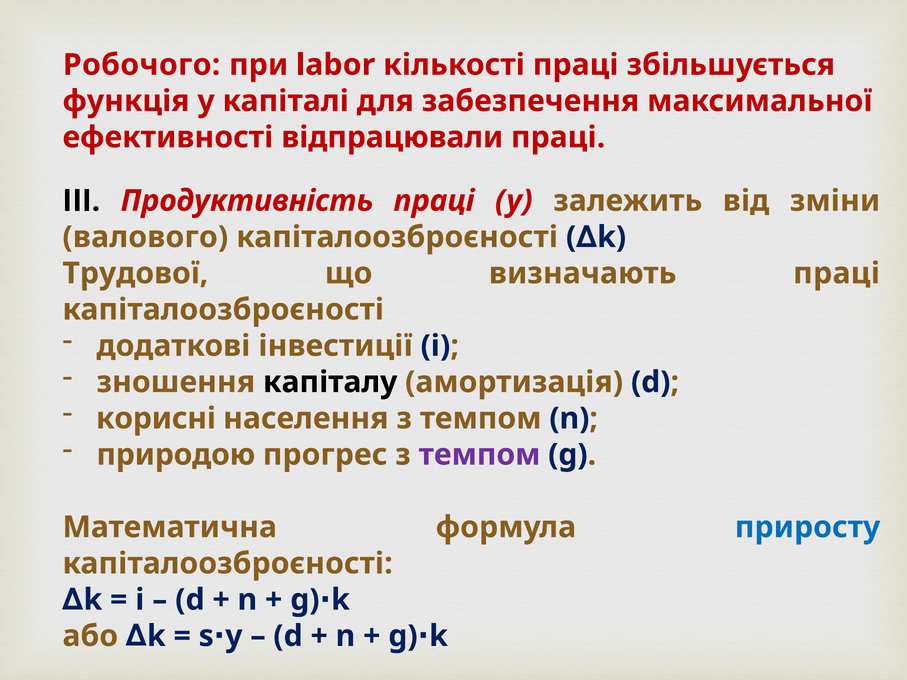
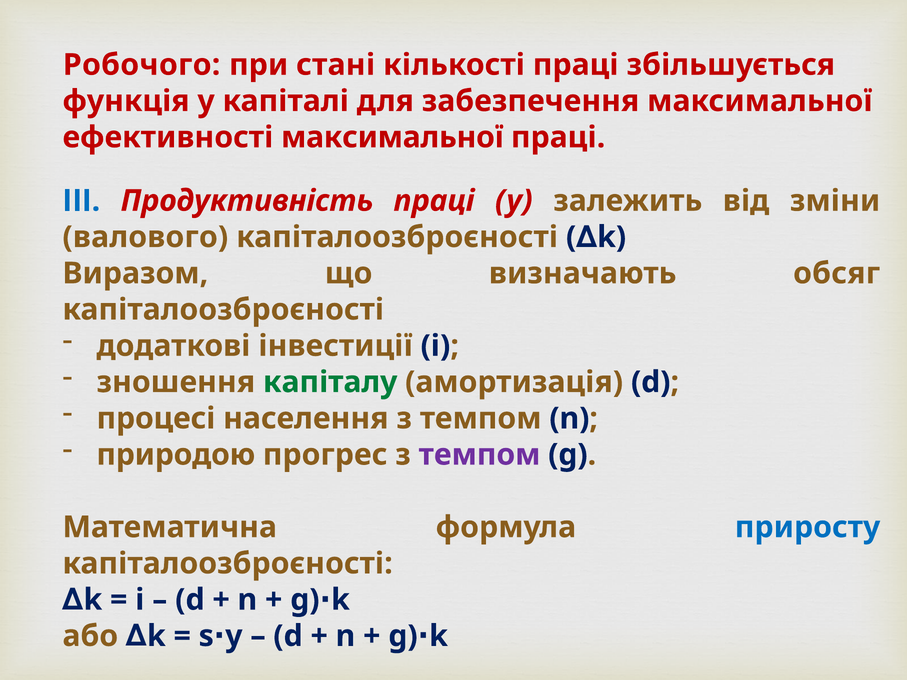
labor: labor -> стані
ефективності відпрацювали: відпрацювали -> максимальної
ІІІ colour: black -> blue
Трудової: Трудової -> Виразом
визначають праці: праці -> обсяг
капіталу colour: black -> green
корисні: корисні -> процесі
